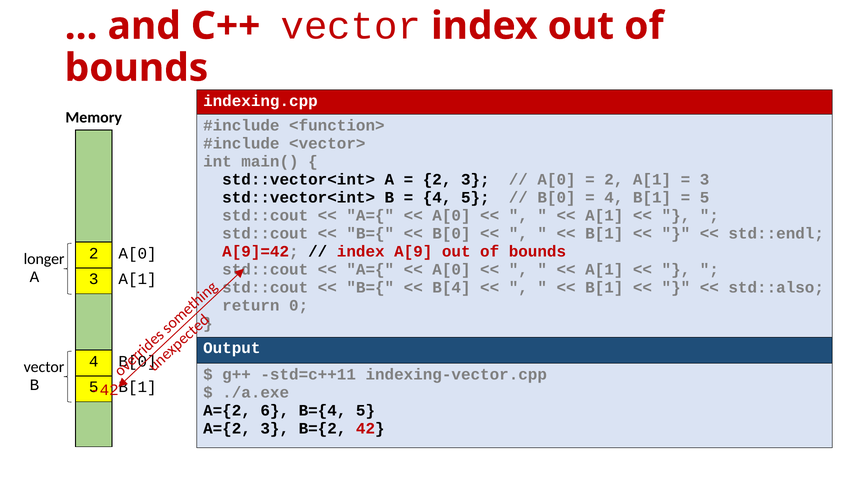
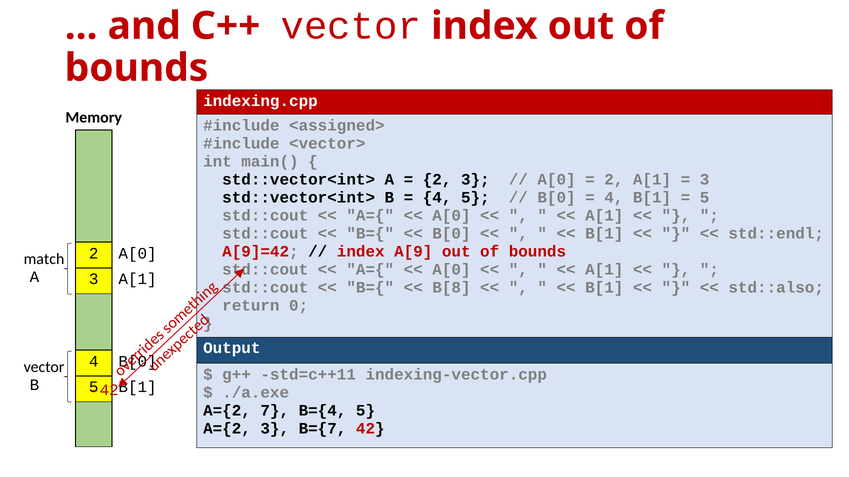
<function>: <function> -> <assigned>
longer: longer -> match
B[4: B[4 -> B[8
6: 6 -> 7
B={2: B={2 -> B={7
